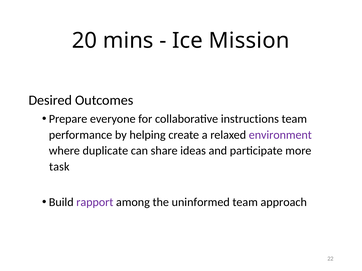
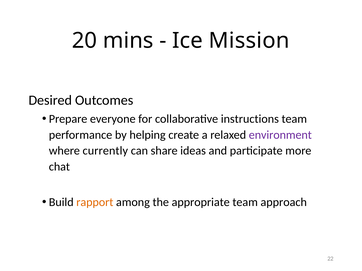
duplicate: duplicate -> currently
task: task -> chat
rapport colour: purple -> orange
uninformed: uninformed -> appropriate
